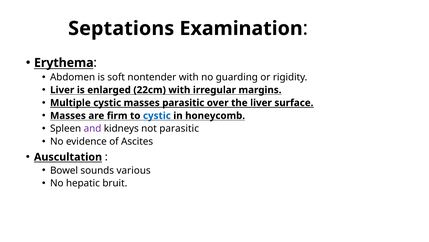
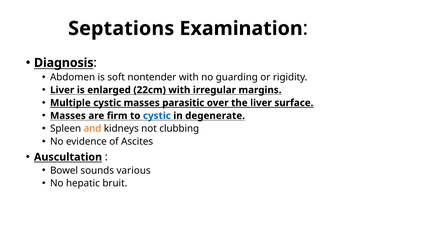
Erythema: Erythema -> Diagnosis
honeycomb: honeycomb -> degenerate
and colour: purple -> orange
not parasitic: parasitic -> clubbing
